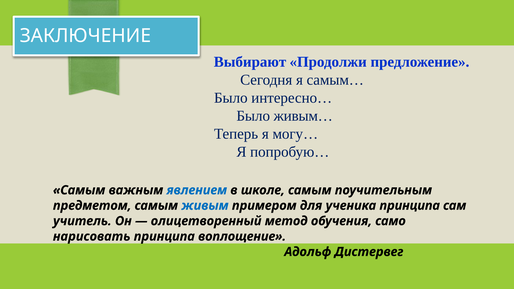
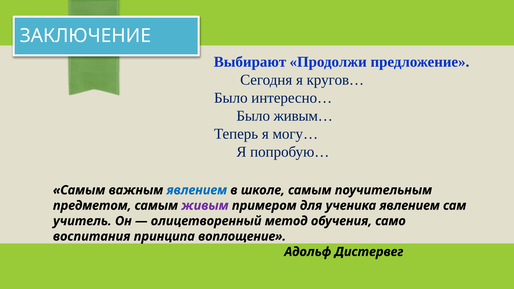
самым…: самым… -> кругов…
живым colour: blue -> purple
ученика принципа: принципа -> явлением
нарисовать: нарисовать -> воспитания
